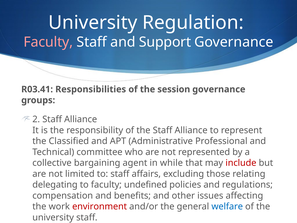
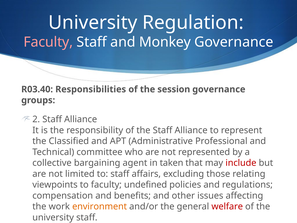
Support: Support -> Monkey
R03.41: R03.41 -> R03.40
while: while -> taken
delegating: delegating -> viewpoints
environment colour: red -> orange
welfare colour: blue -> red
